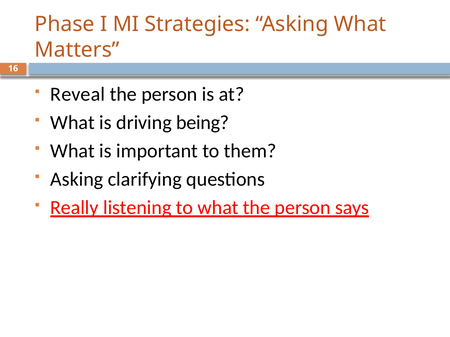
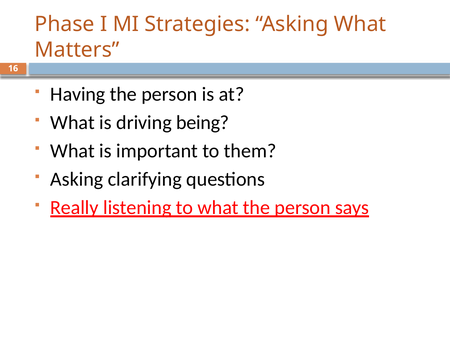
Reveal: Reveal -> Having
